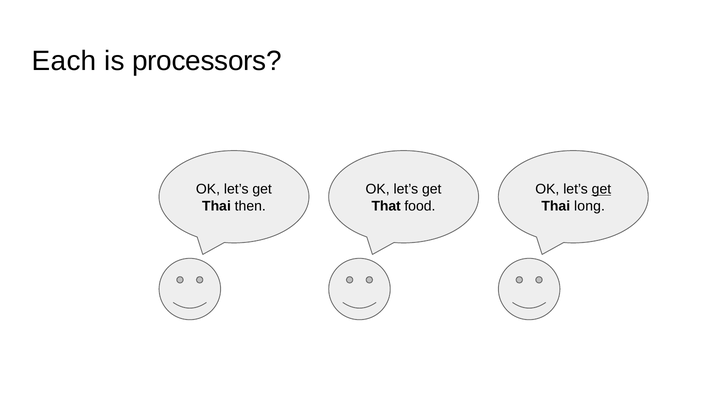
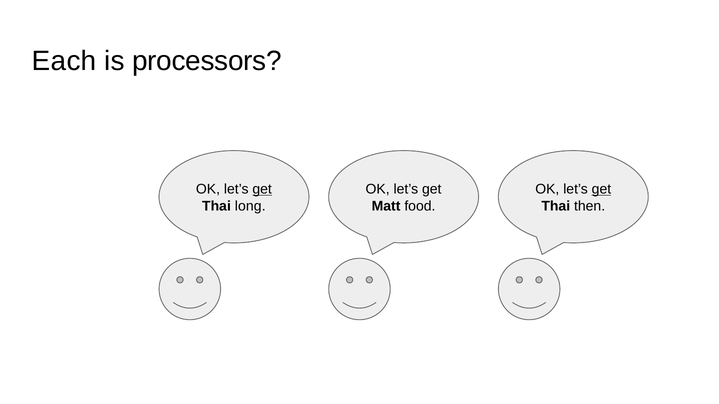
get at (262, 190) underline: none -> present
then: then -> long
That: That -> Matt
long: long -> then
